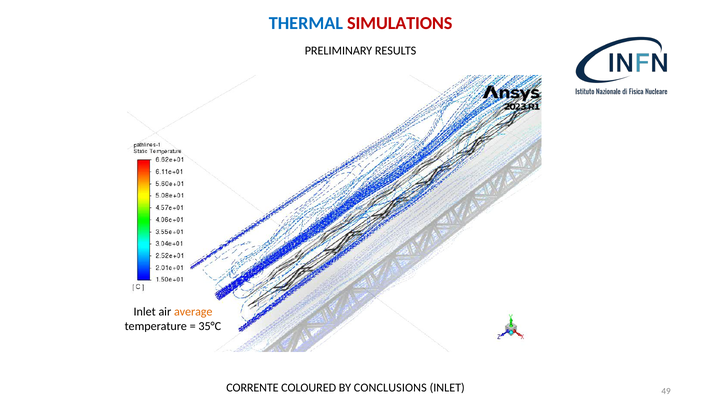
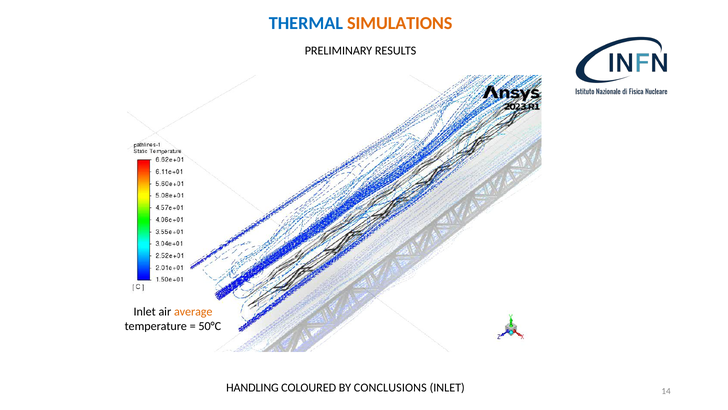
SIMULATIONS colour: red -> orange
35°C: 35°C -> 50°C
CORRENTE: CORRENTE -> HANDLING
49: 49 -> 14
